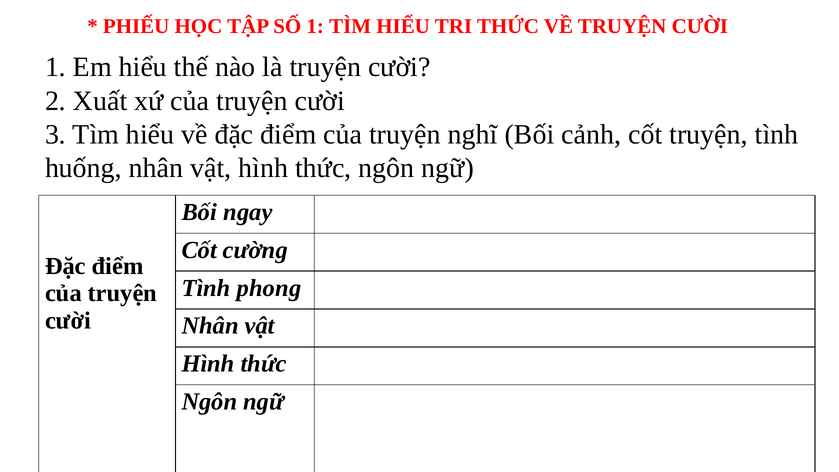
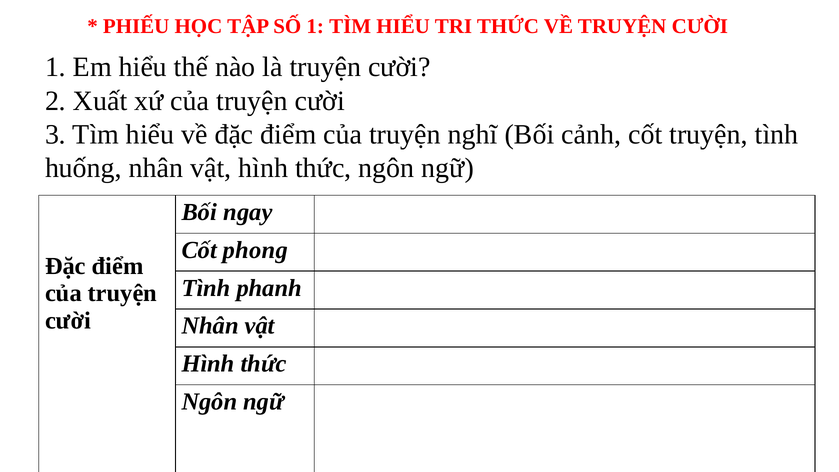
cường: cường -> phong
phong: phong -> phanh
